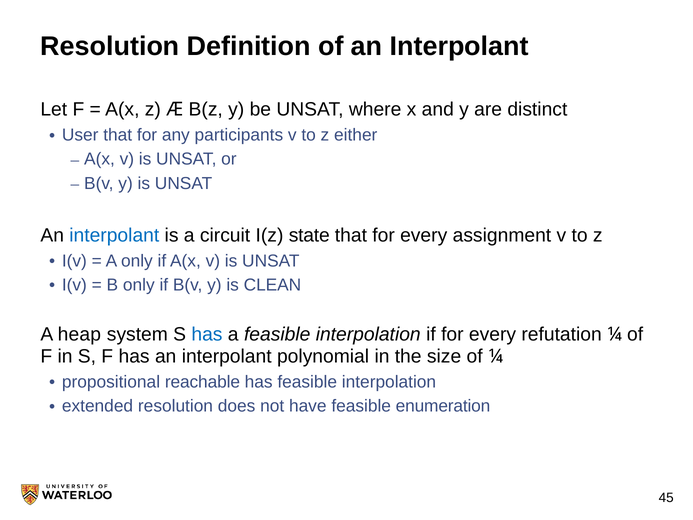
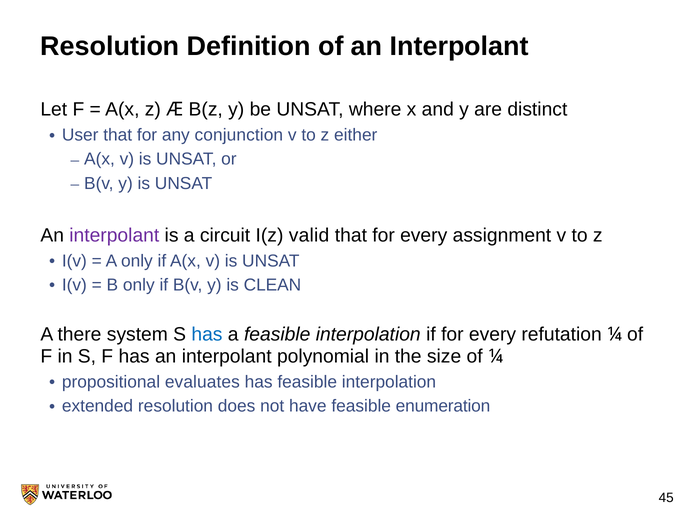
participants: participants -> conjunction
interpolant at (114, 235) colour: blue -> purple
state: state -> valid
heap: heap -> there
reachable: reachable -> evaluates
